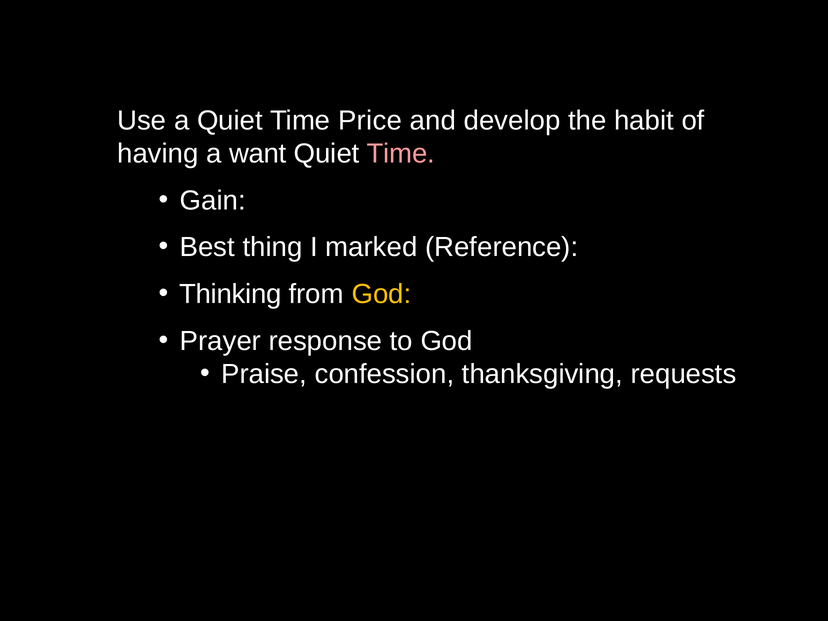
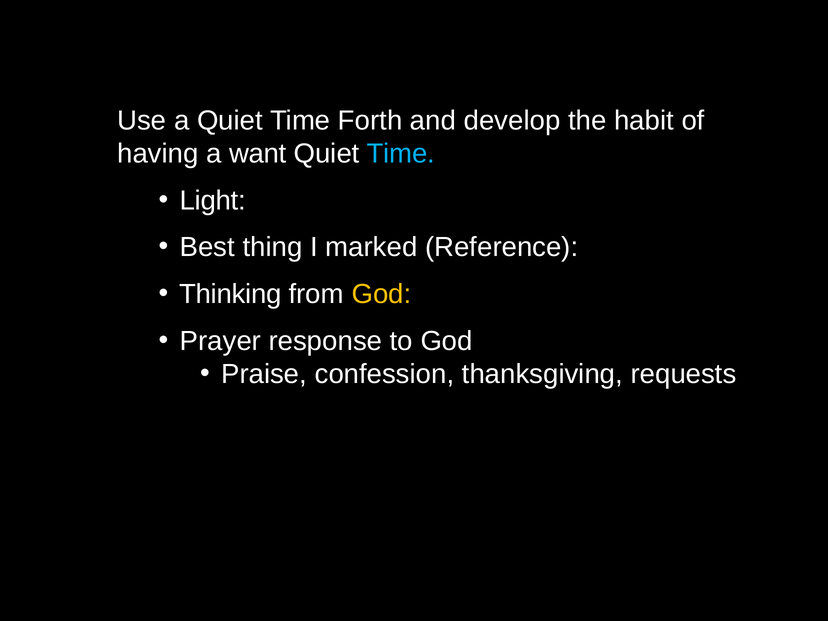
Price: Price -> Forth
Time at (401, 154) colour: pink -> light blue
Gain: Gain -> Light
